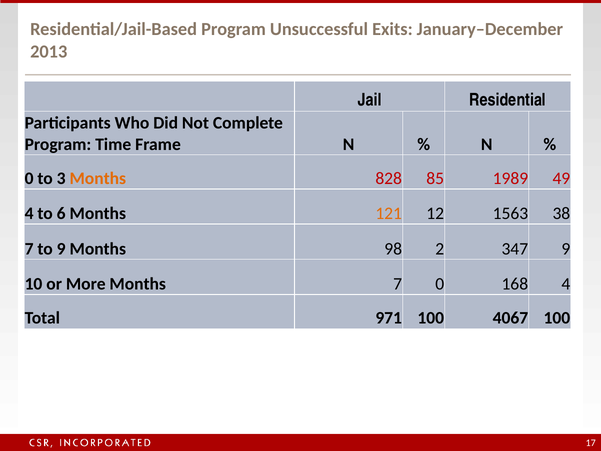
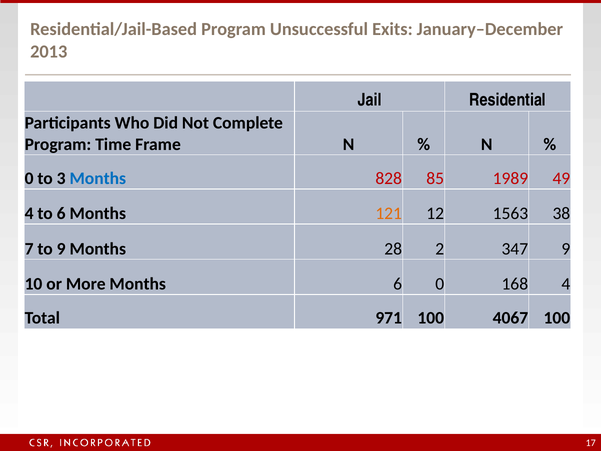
Months at (98, 178) colour: orange -> blue
98: 98 -> 28
Months 7: 7 -> 6
